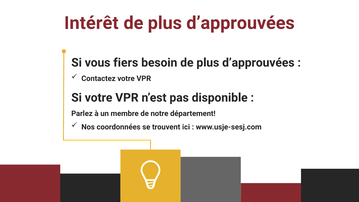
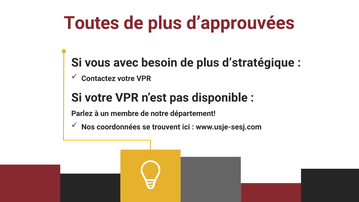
Intérêt: Intérêt -> Toutes
fiers: fiers -> avec
besoin de plus d’approuvées: d’approuvées -> d’stratégique
